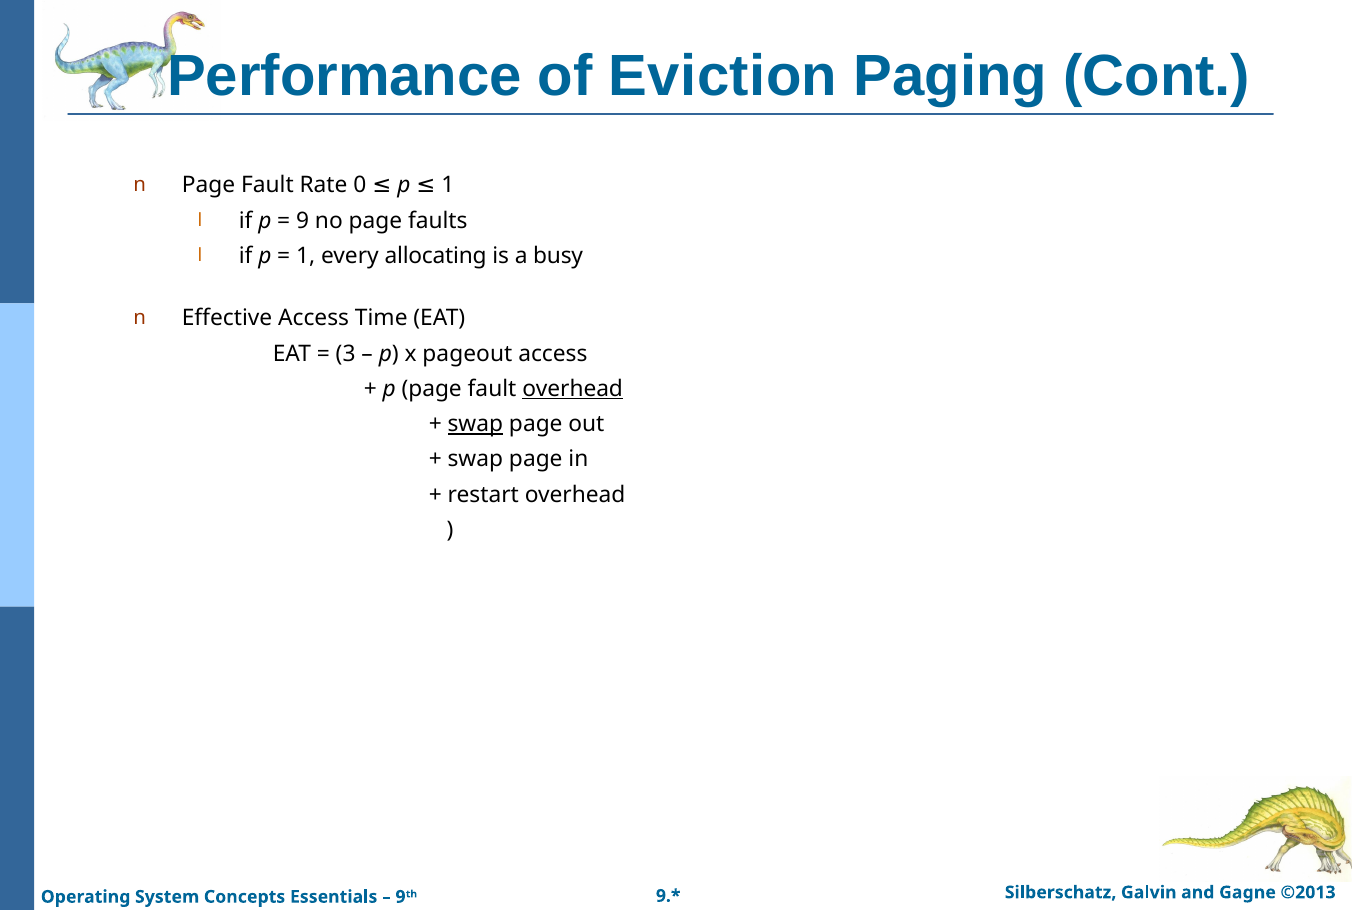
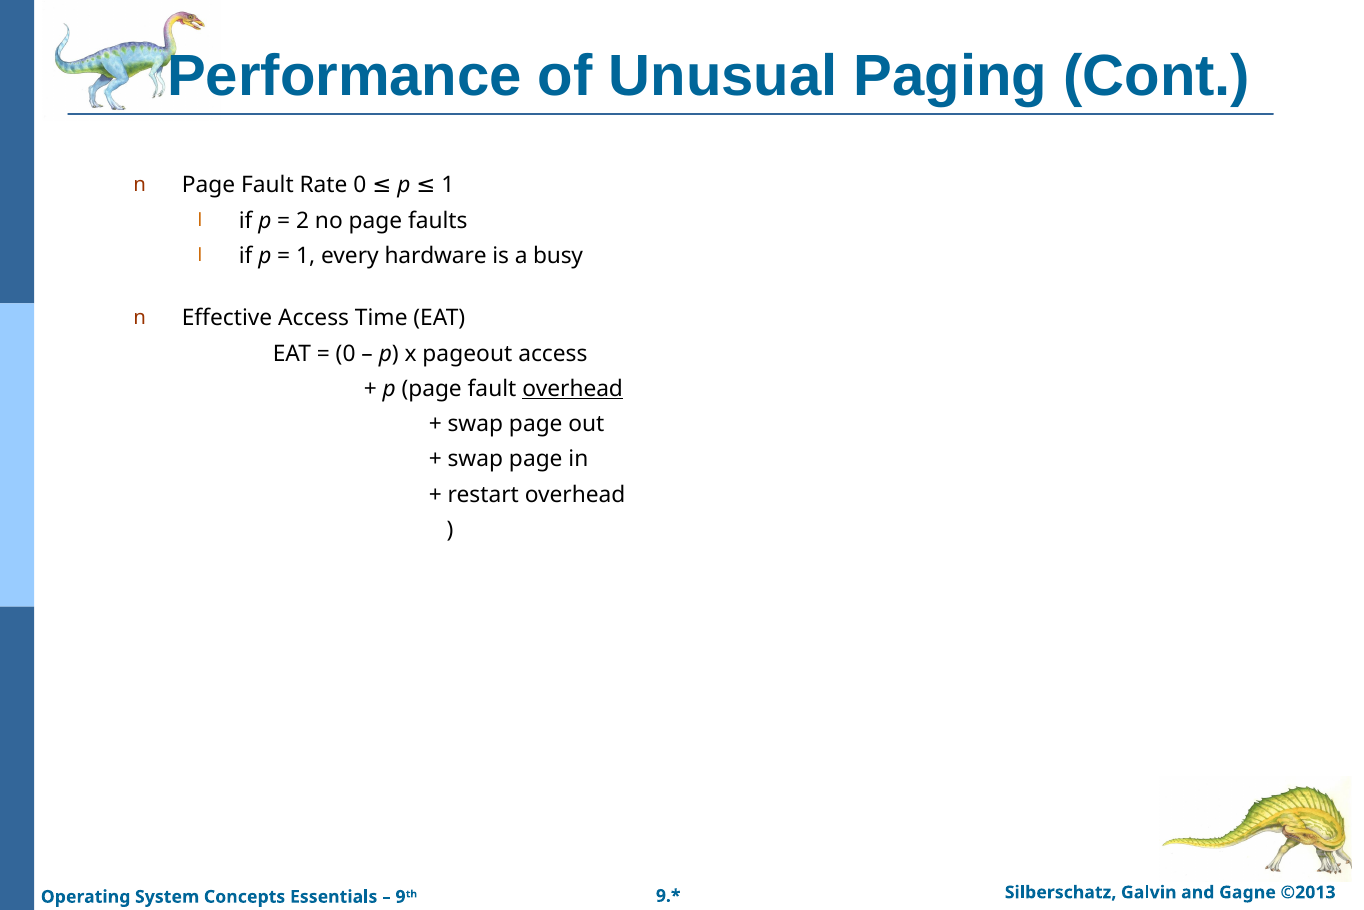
Eviction: Eviction -> Unusual
9: 9 -> 2
allocating: allocating -> hardware
3 at (346, 353): 3 -> 0
swap at (475, 424) underline: present -> none
